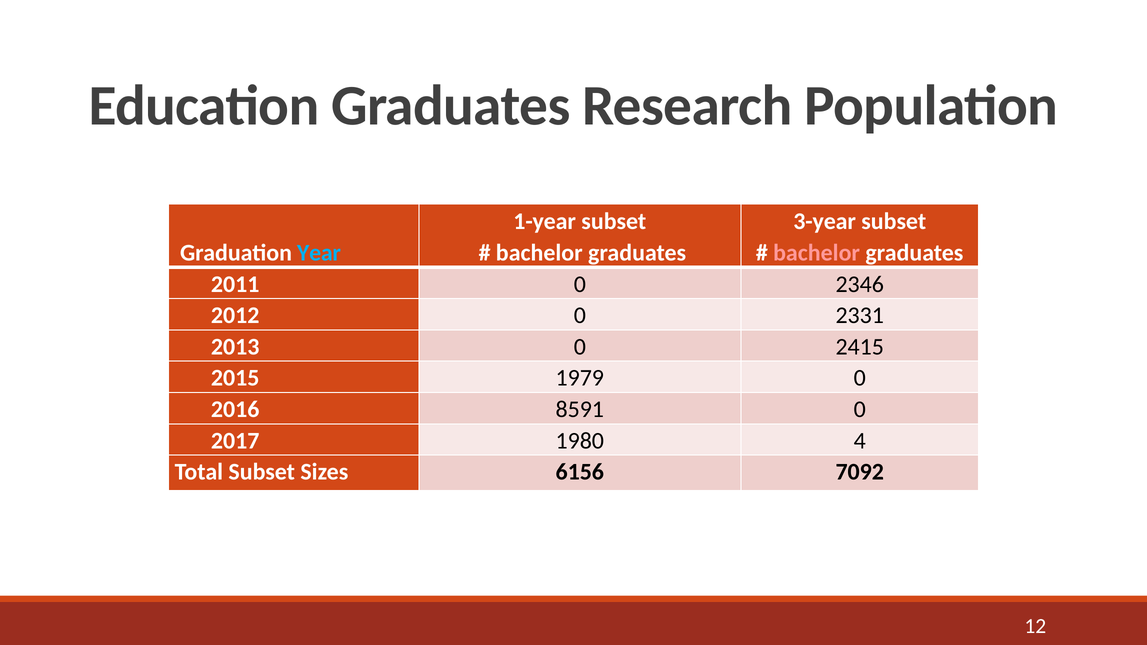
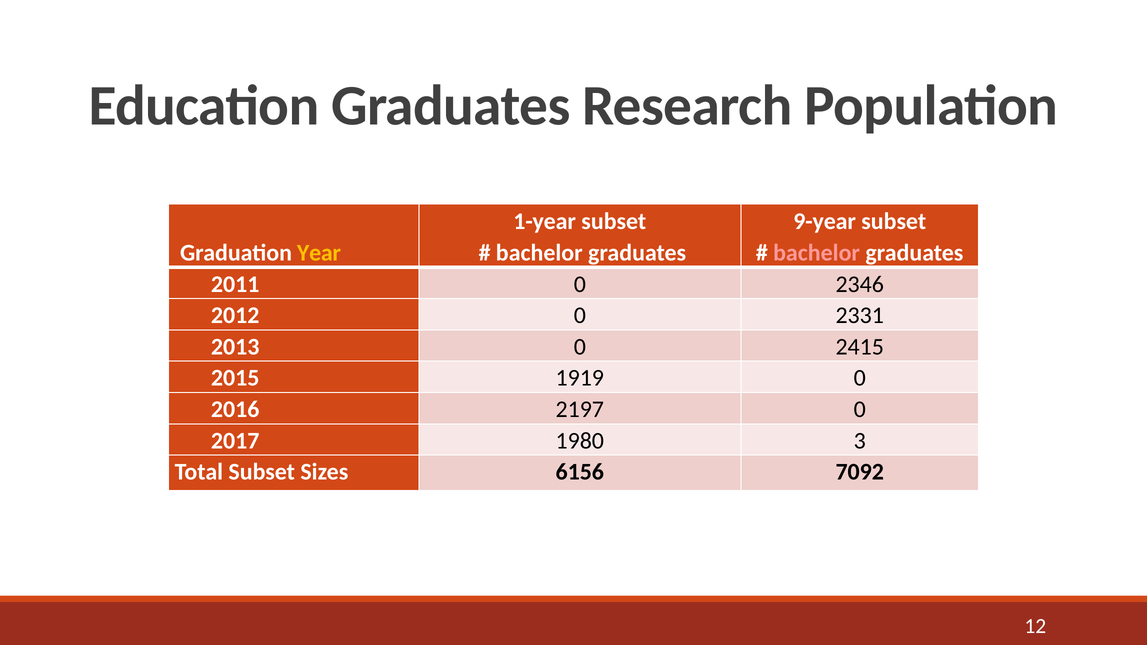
3-year: 3-year -> 9-year
Year colour: light blue -> yellow
1979: 1979 -> 1919
8591: 8591 -> 2197
4: 4 -> 3
